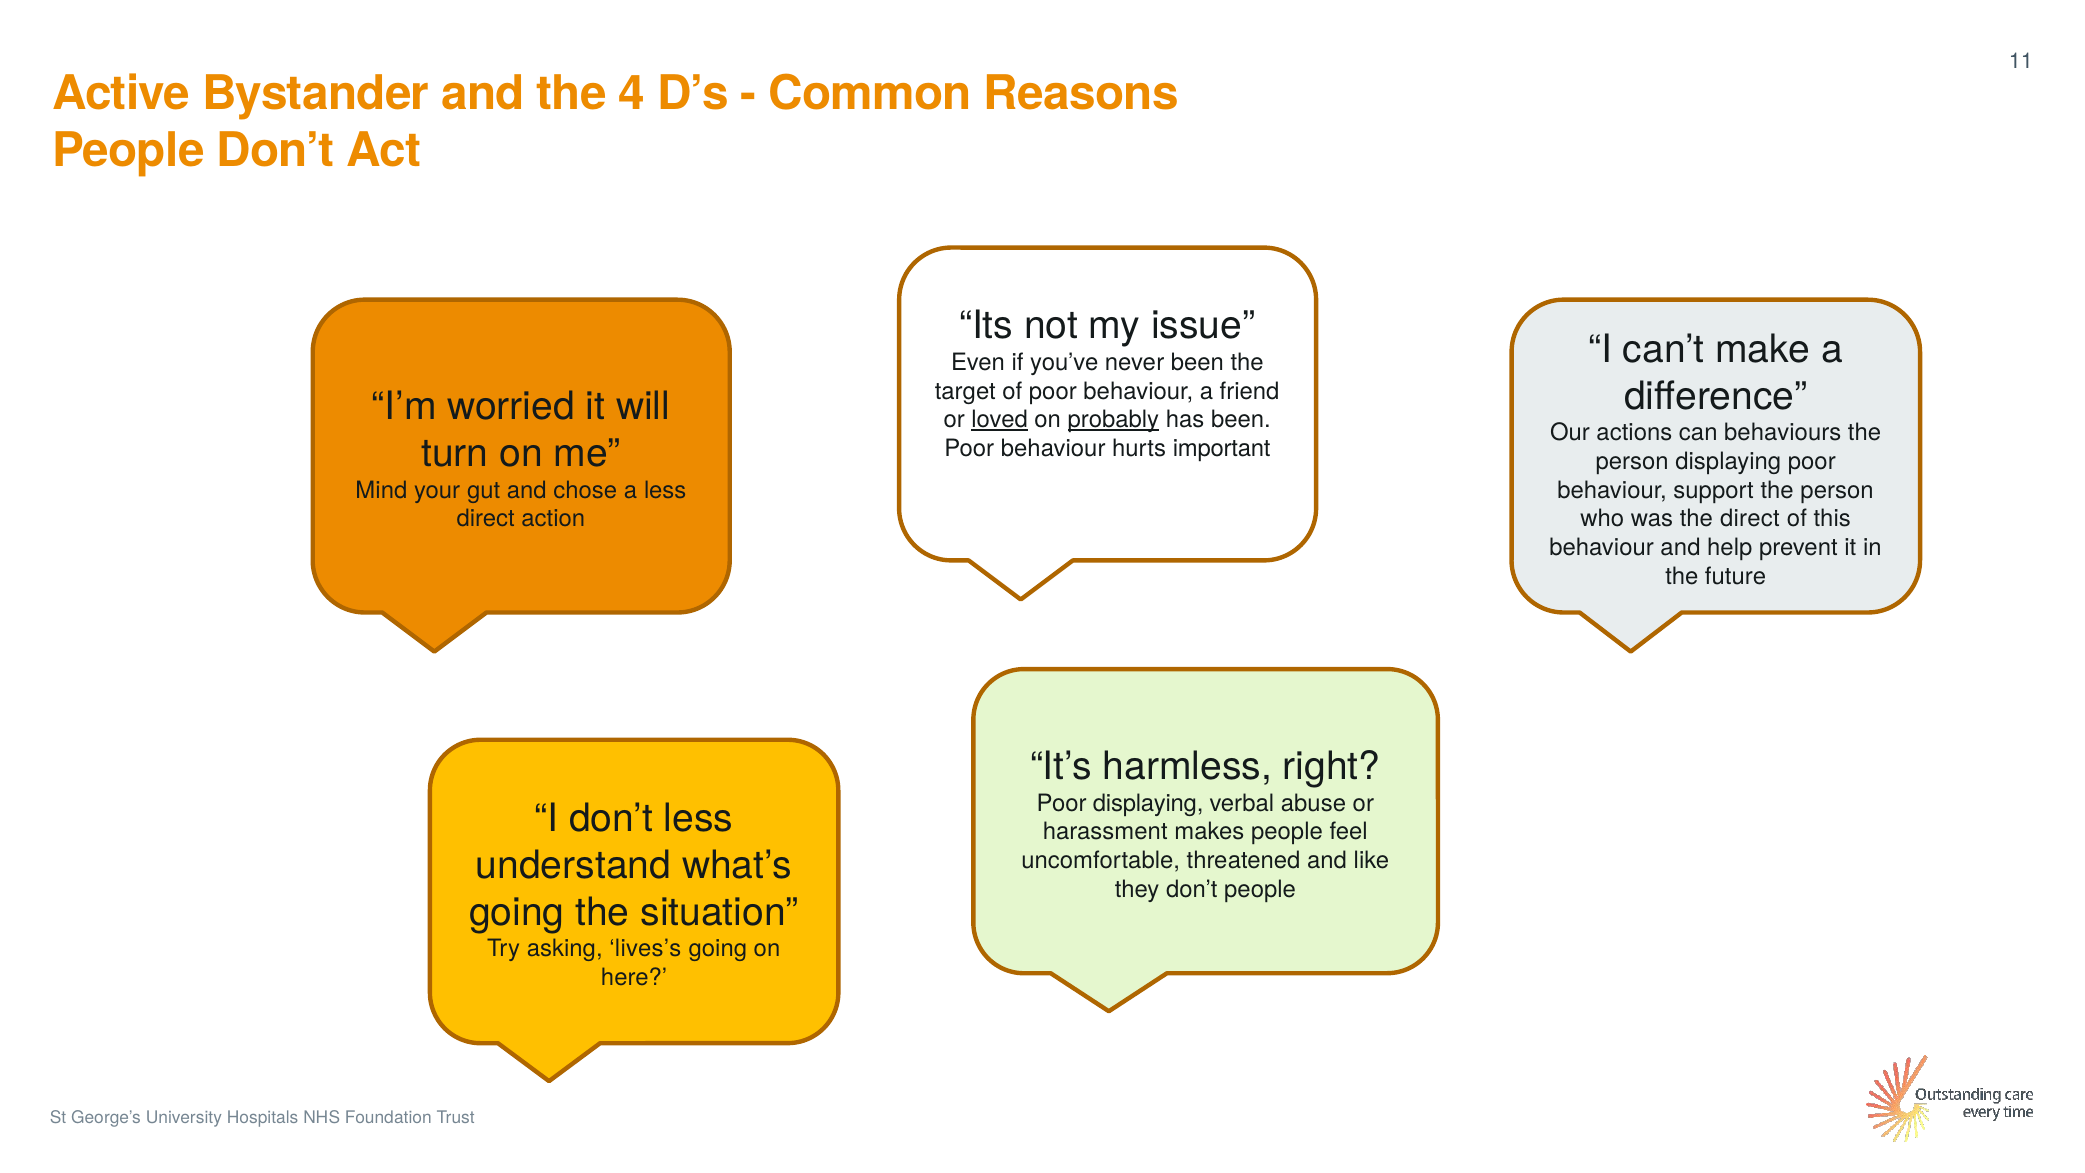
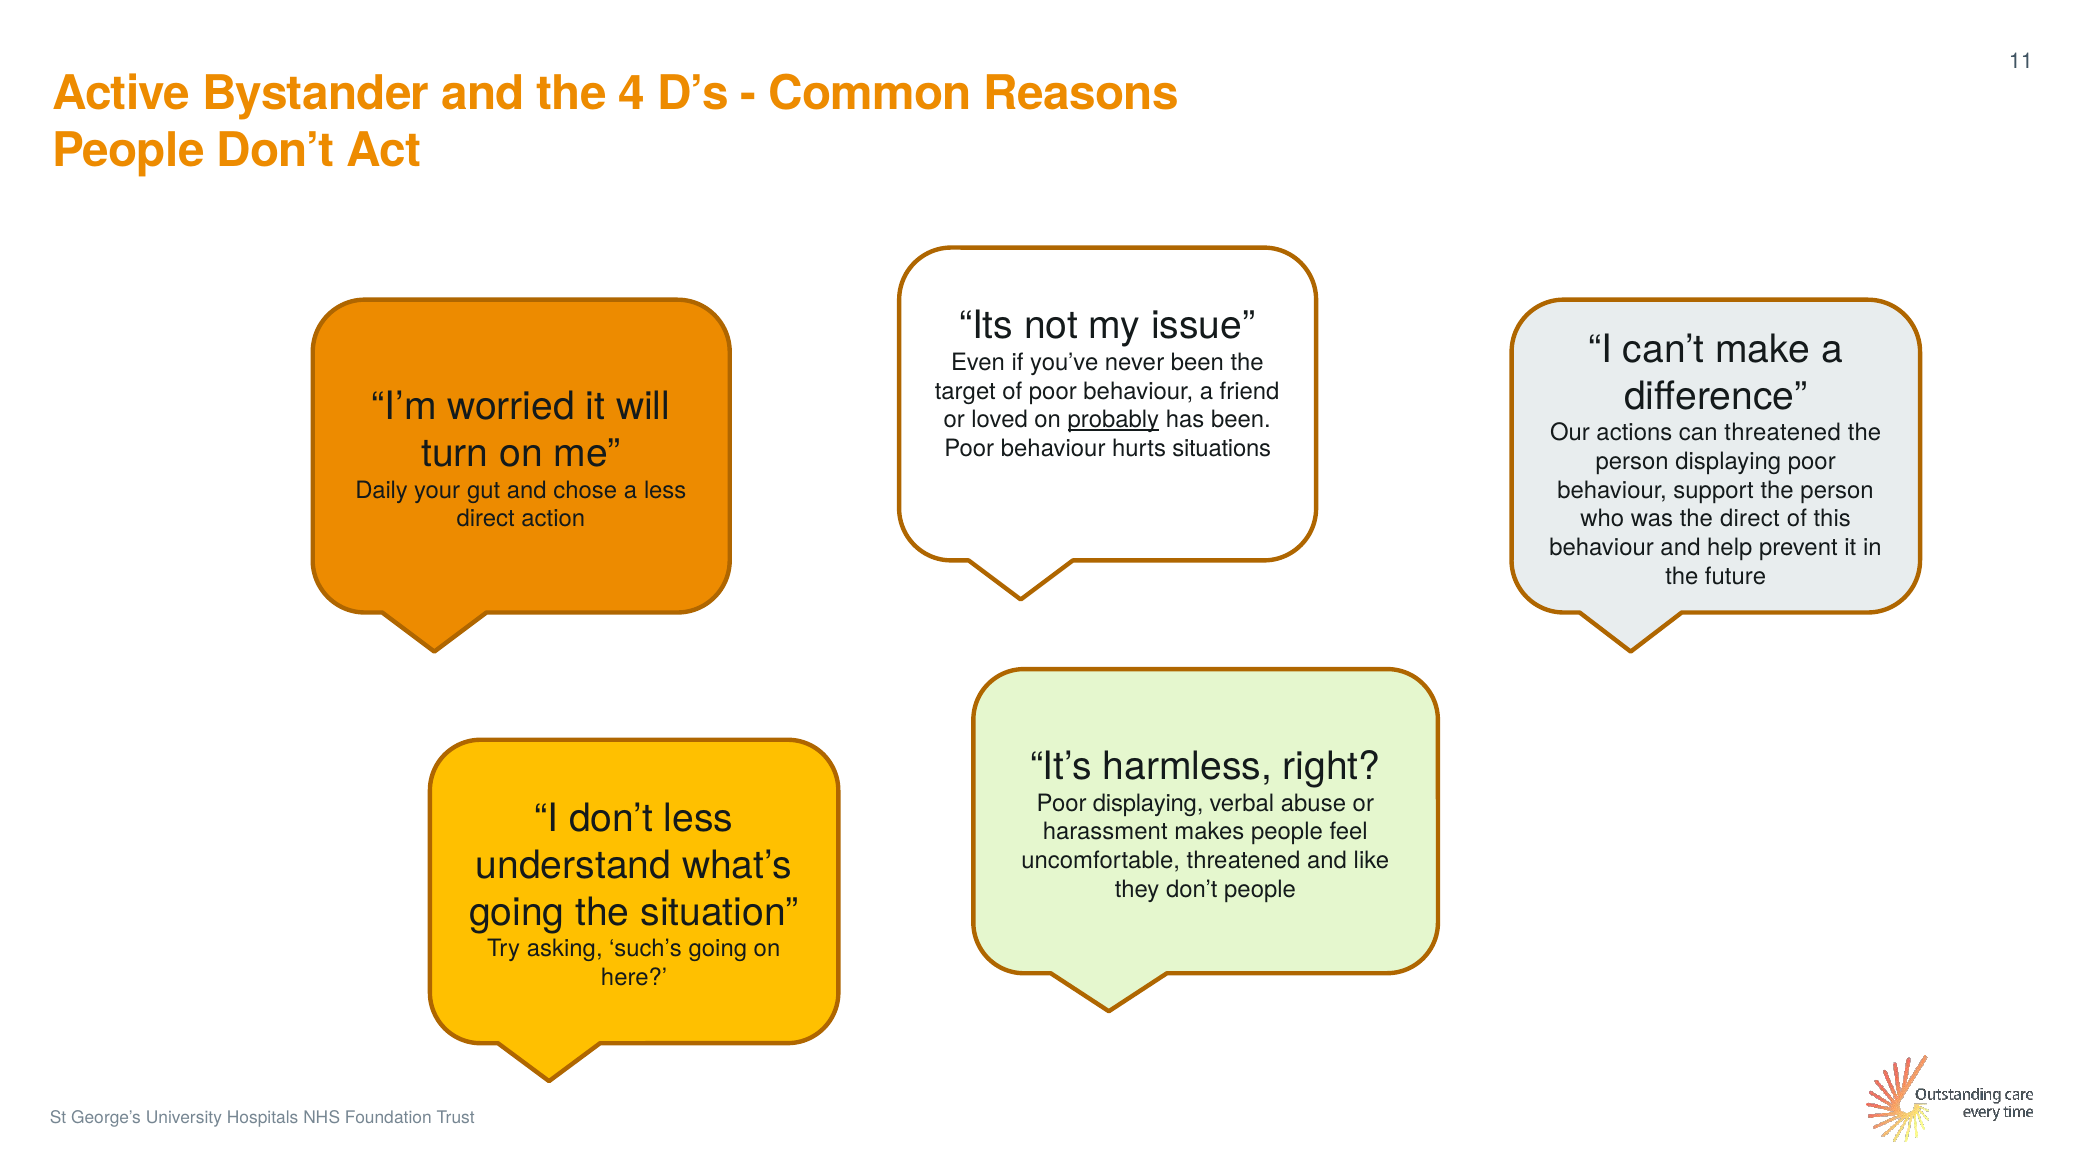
loved underline: present -> none
can behaviours: behaviours -> threatened
important: important -> situations
Mind: Mind -> Daily
lives’s: lives’s -> such’s
